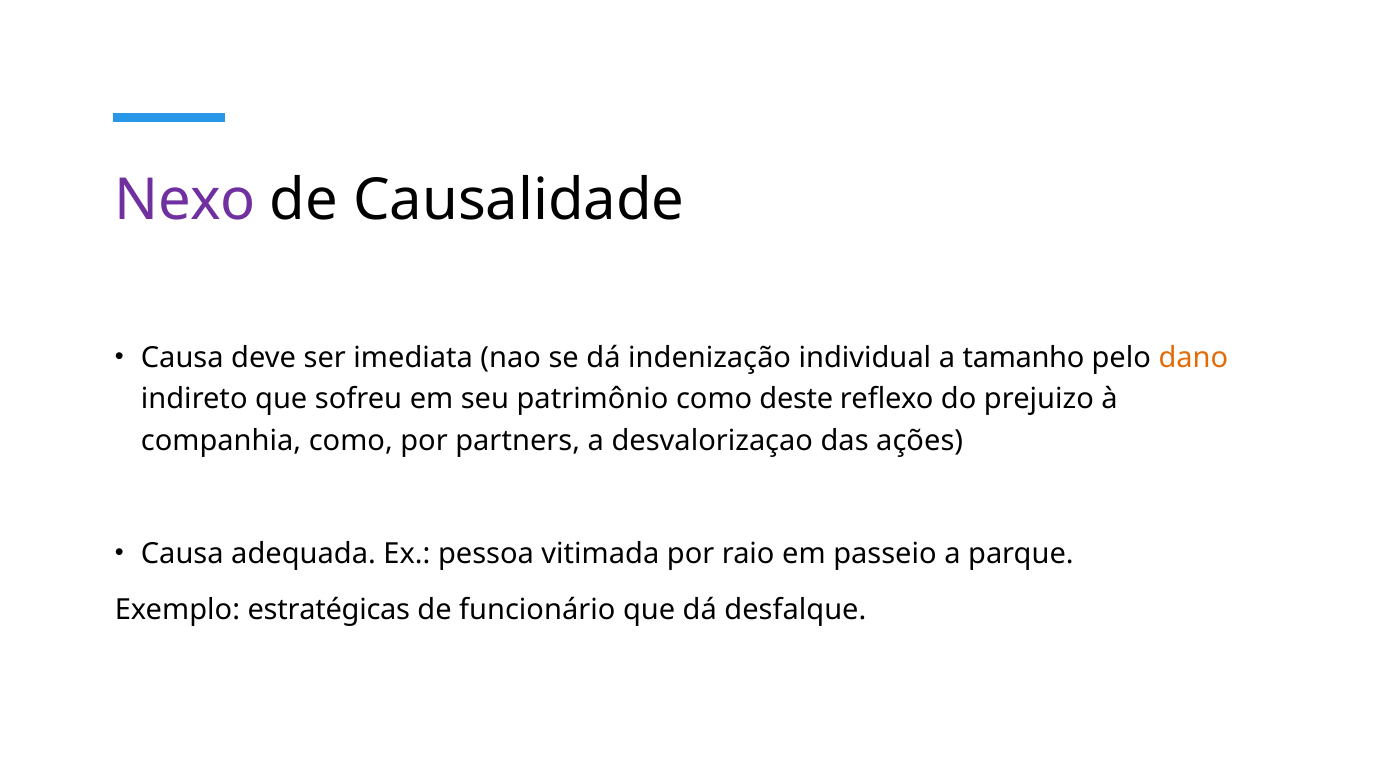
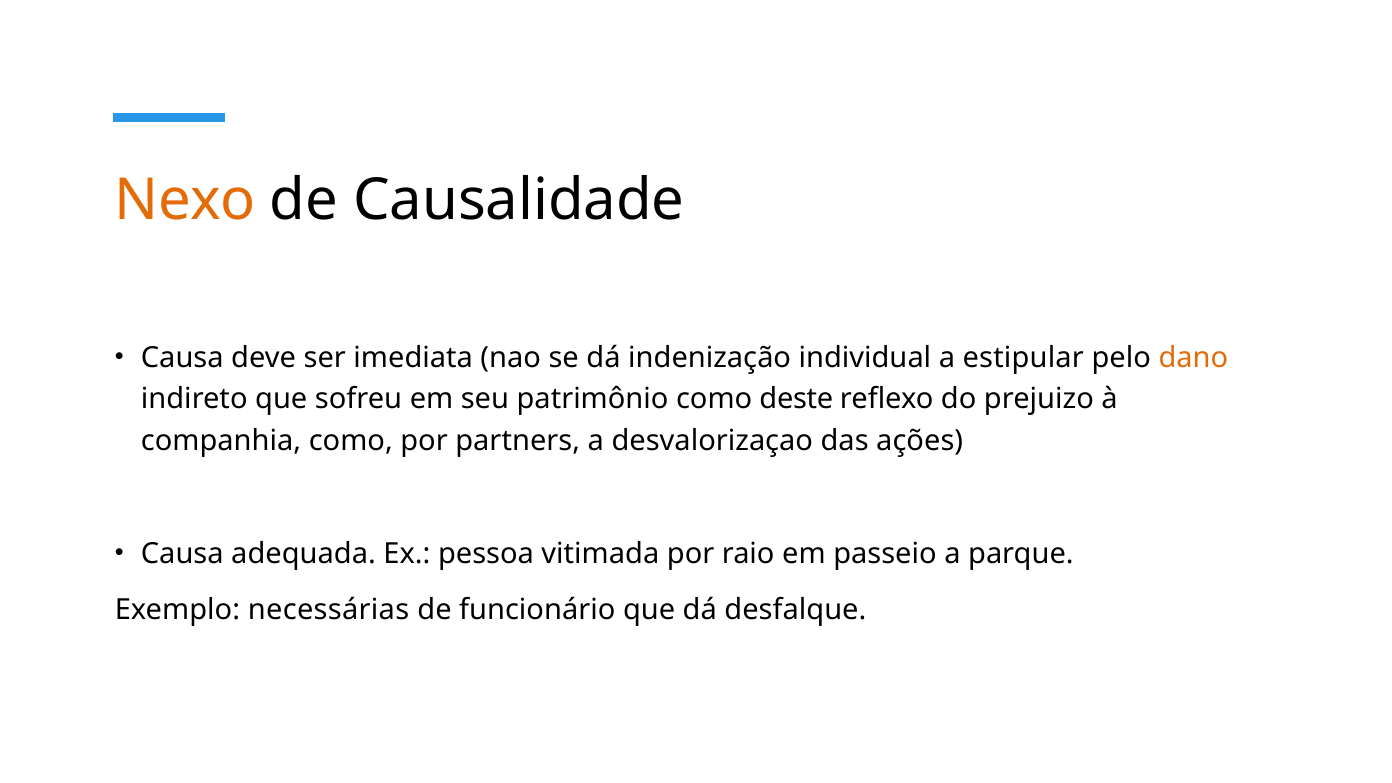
Nexo colour: purple -> orange
tamanho: tamanho -> estipular
estratégicas: estratégicas -> necessárias
